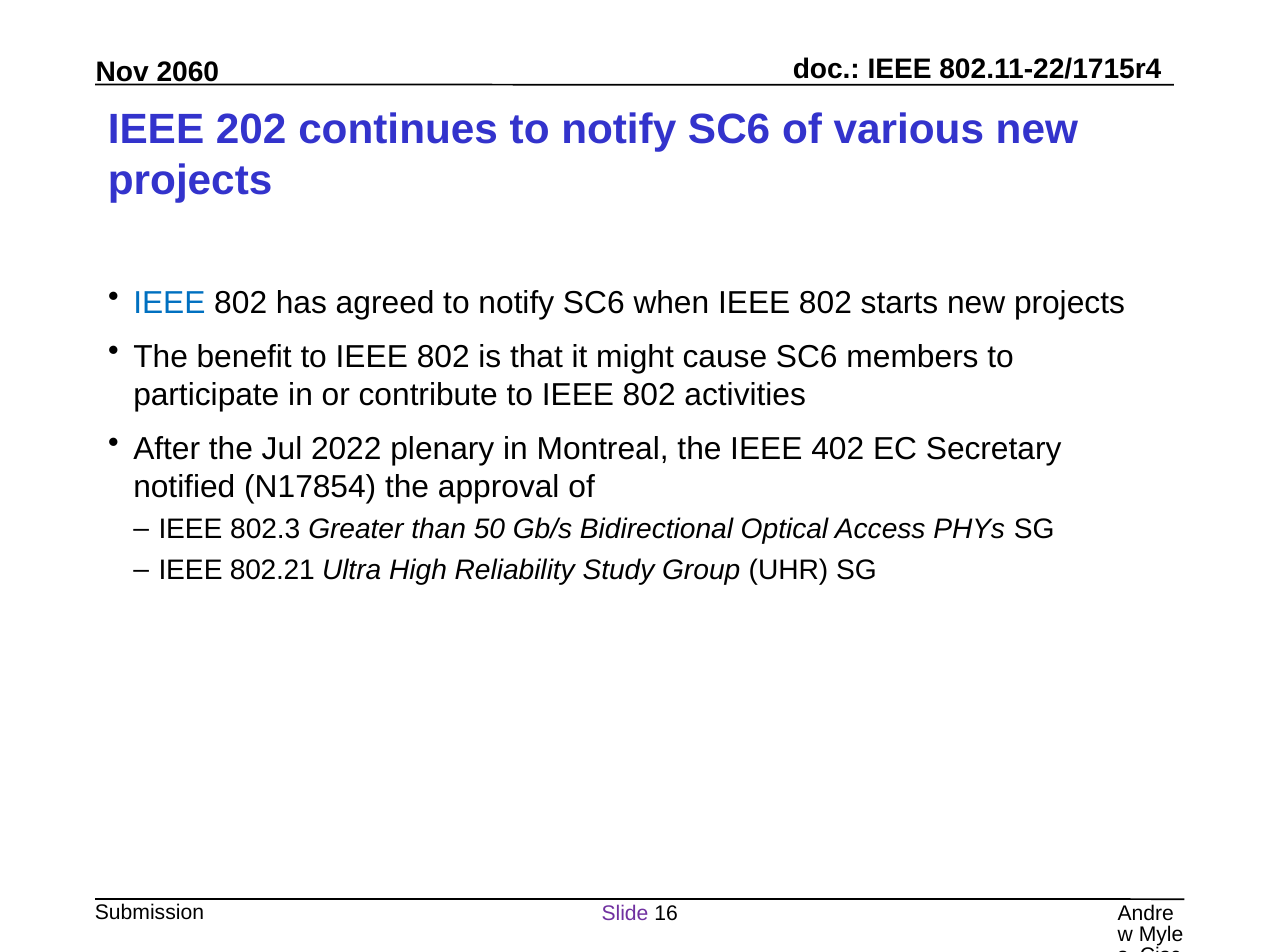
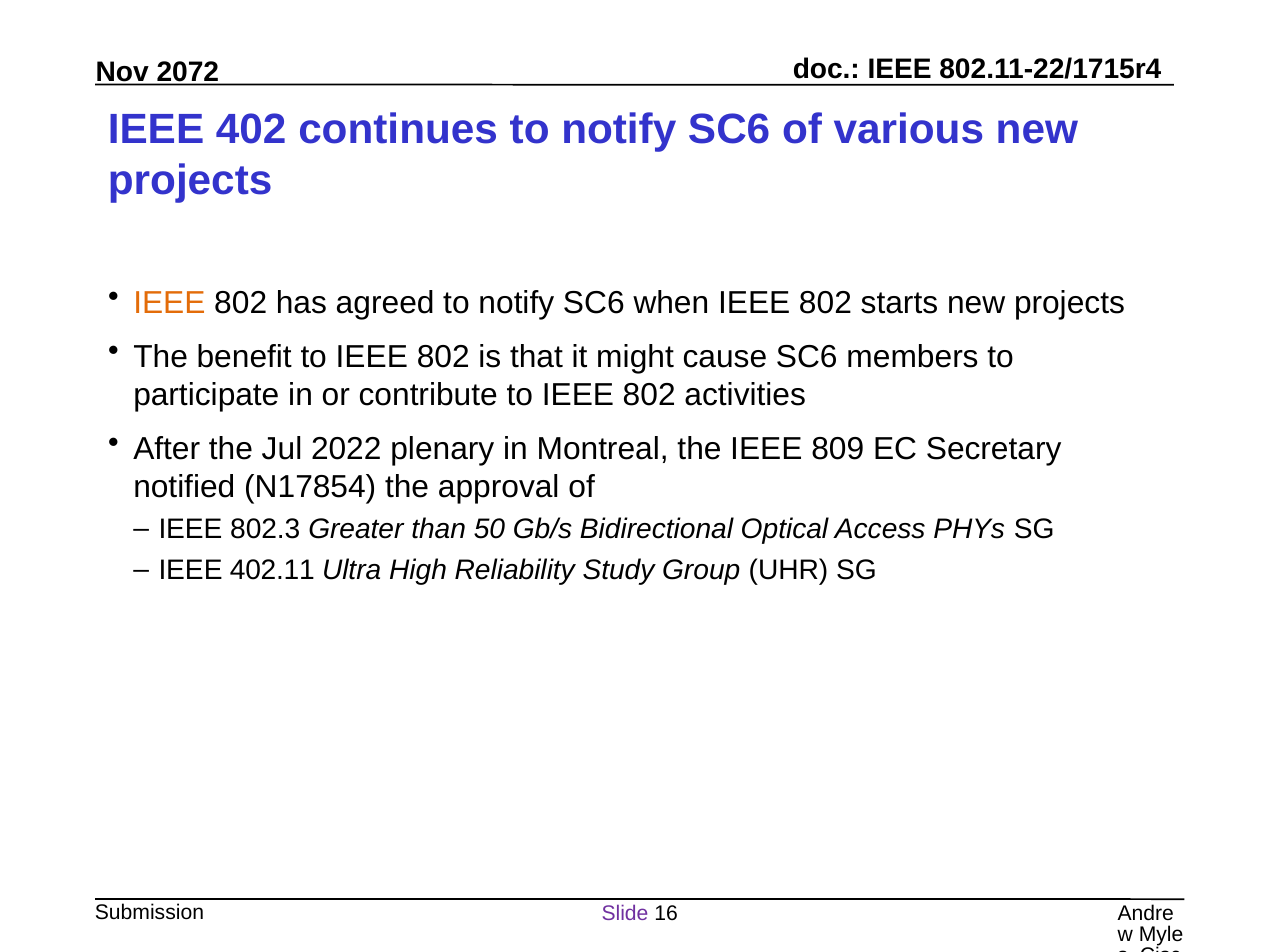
2060: 2060 -> 2072
202: 202 -> 402
IEEE at (169, 303) colour: blue -> orange
402: 402 -> 809
802.21: 802.21 -> 402.11
